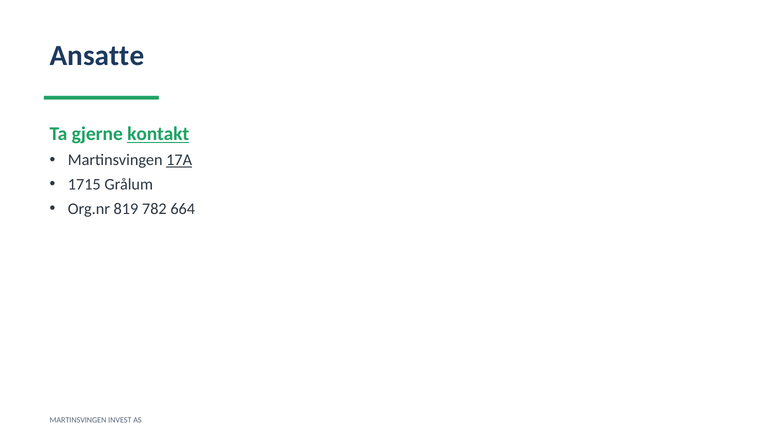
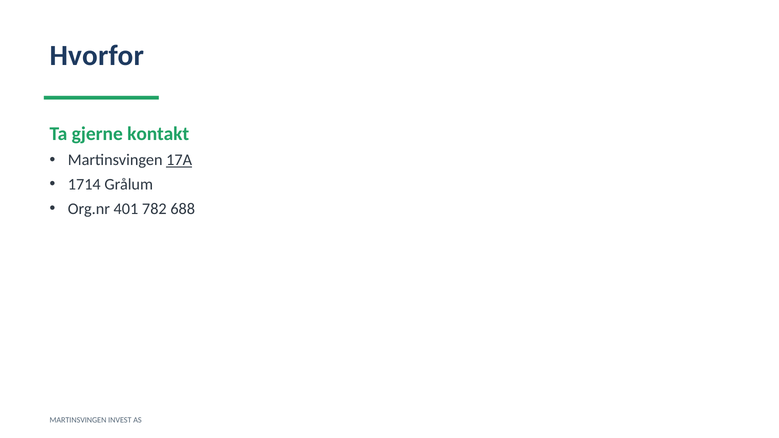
Ansatte: Ansatte -> Hvorfor
kontakt underline: present -> none
1715: 1715 -> 1714
819: 819 -> 401
664: 664 -> 688
